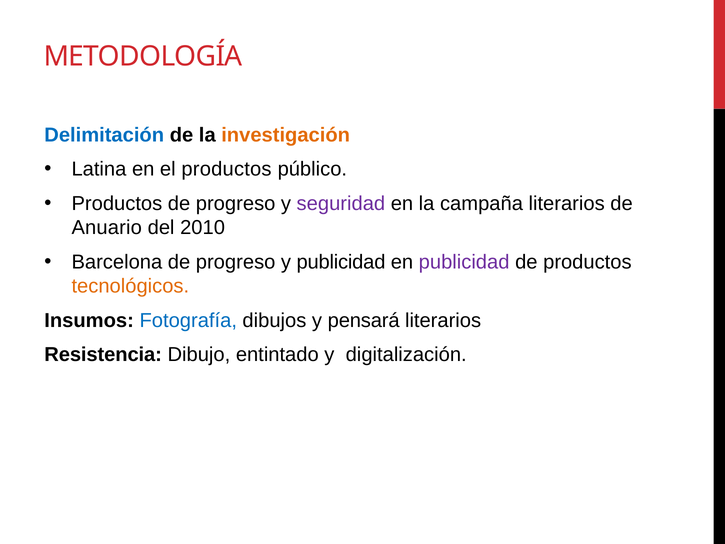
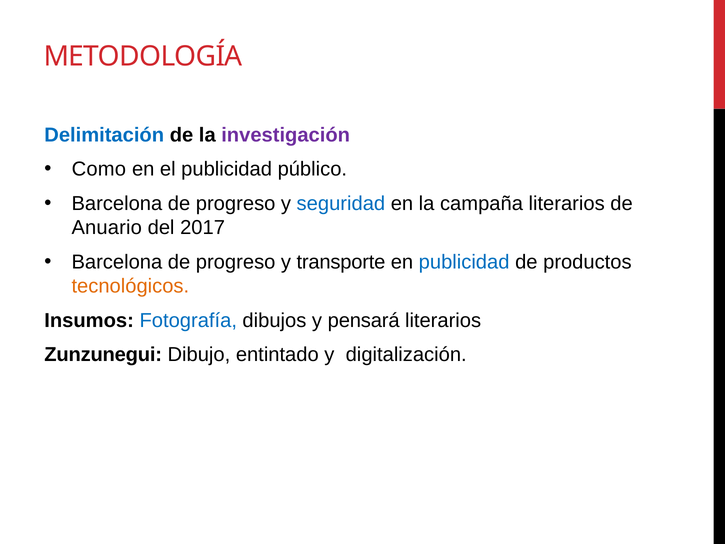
investigación colour: orange -> purple
Latina: Latina -> Como
el productos: productos -> publicidad
Productos at (117, 203): Productos -> Barcelona
seguridad colour: purple -> blue
2010: 2010 -> 2017
y publicidad: publicidad -> transporte
publicidad at (464, 262) colour: purple -> blue
Resistencia: Resistencia -> Zunzunegui
